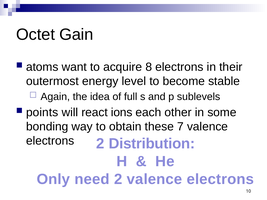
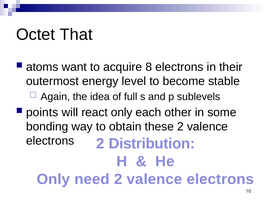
Gain: Gain -> That
react ions: ions -> only
these 7: 7 -> 2
